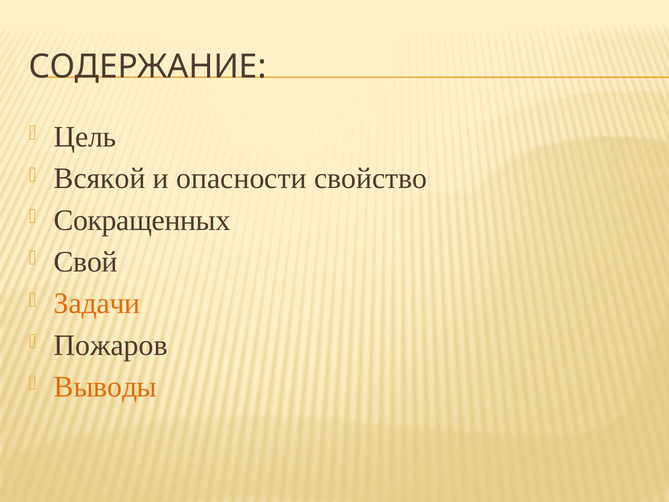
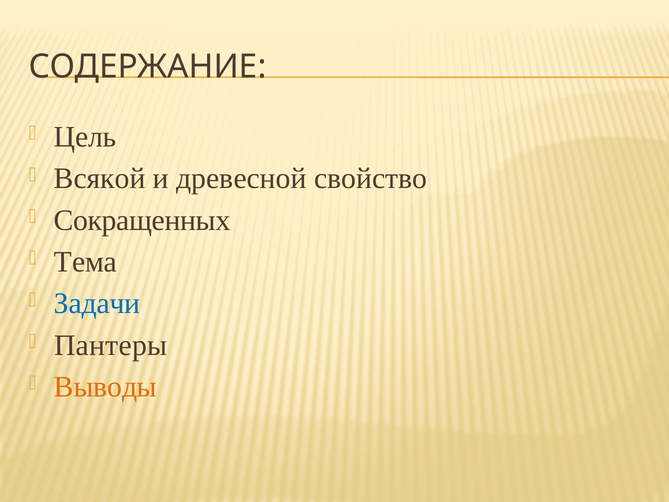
опасности: опасности -> древесной
Свой: Свой -> Тема
Задачи colour: orange -> blue
Пожаров: Пожаров -> Пантеры
